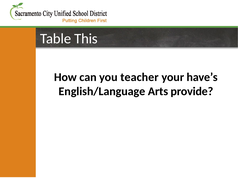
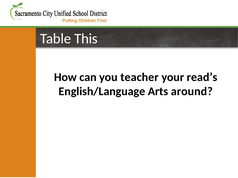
have’s: have’s -> read’s
provide: provide -> around
